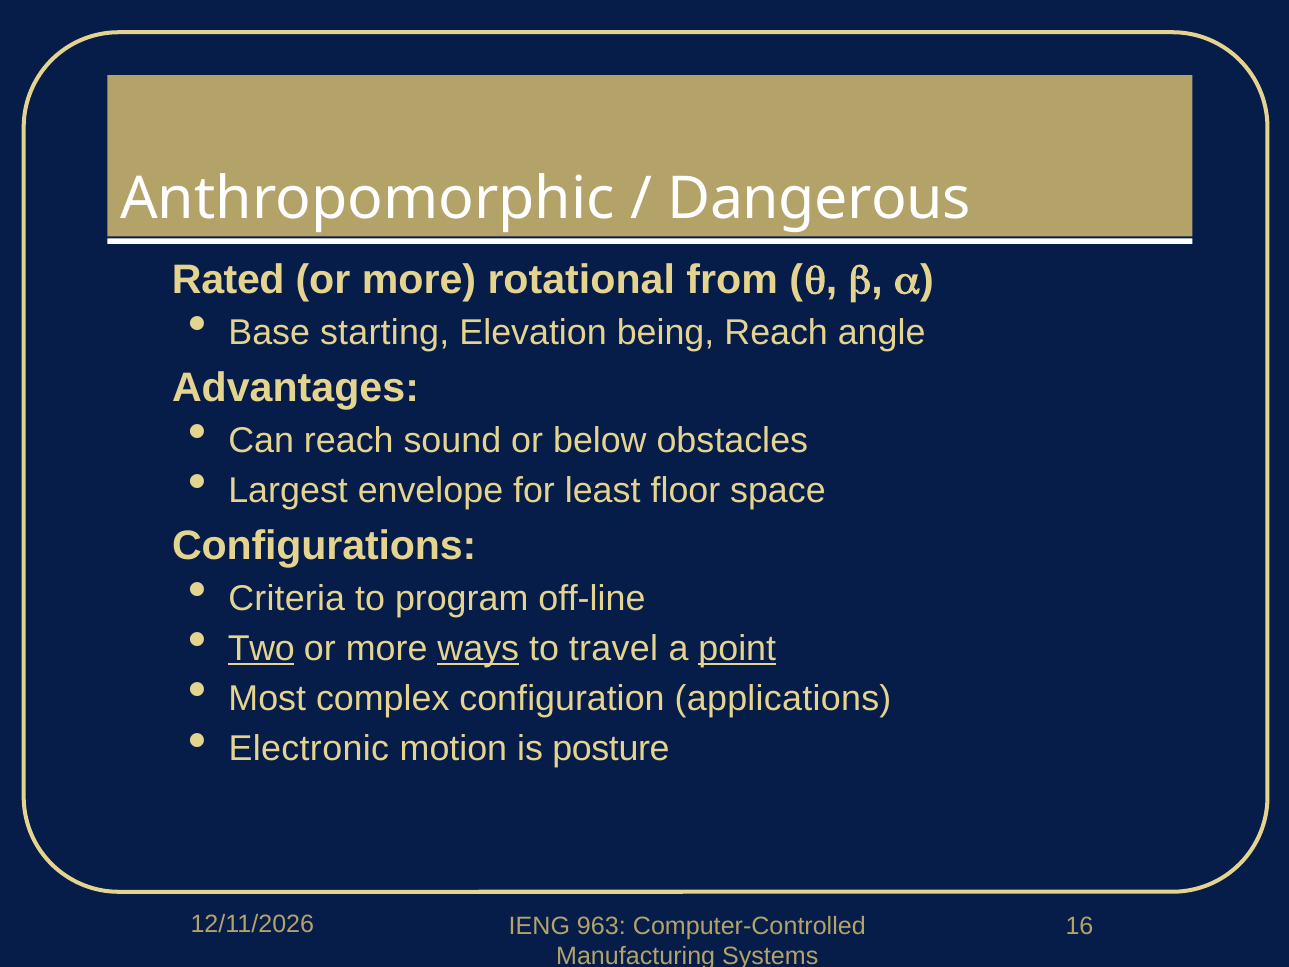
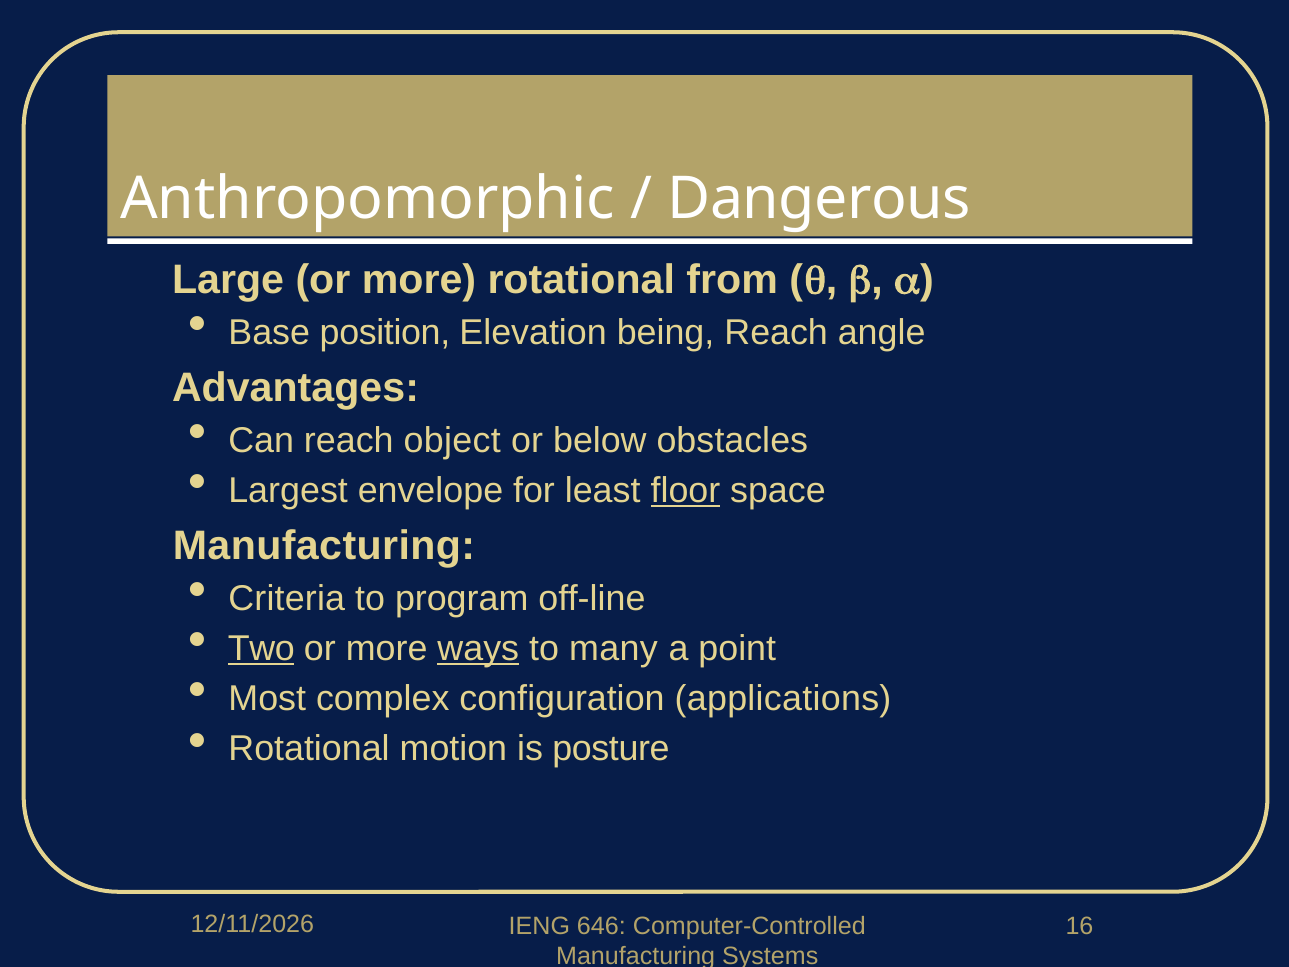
Rated: Rated -> Large
starting: starting -> position
sound: sound -> object
floor underline: none -> present
Configurations at (324, 545): Configurations -> Manufacturing
travel: travel -> many
point underline: present -> none
Electronic at (309, 749): Electronic -> Rotational
963: 963 -> 646
